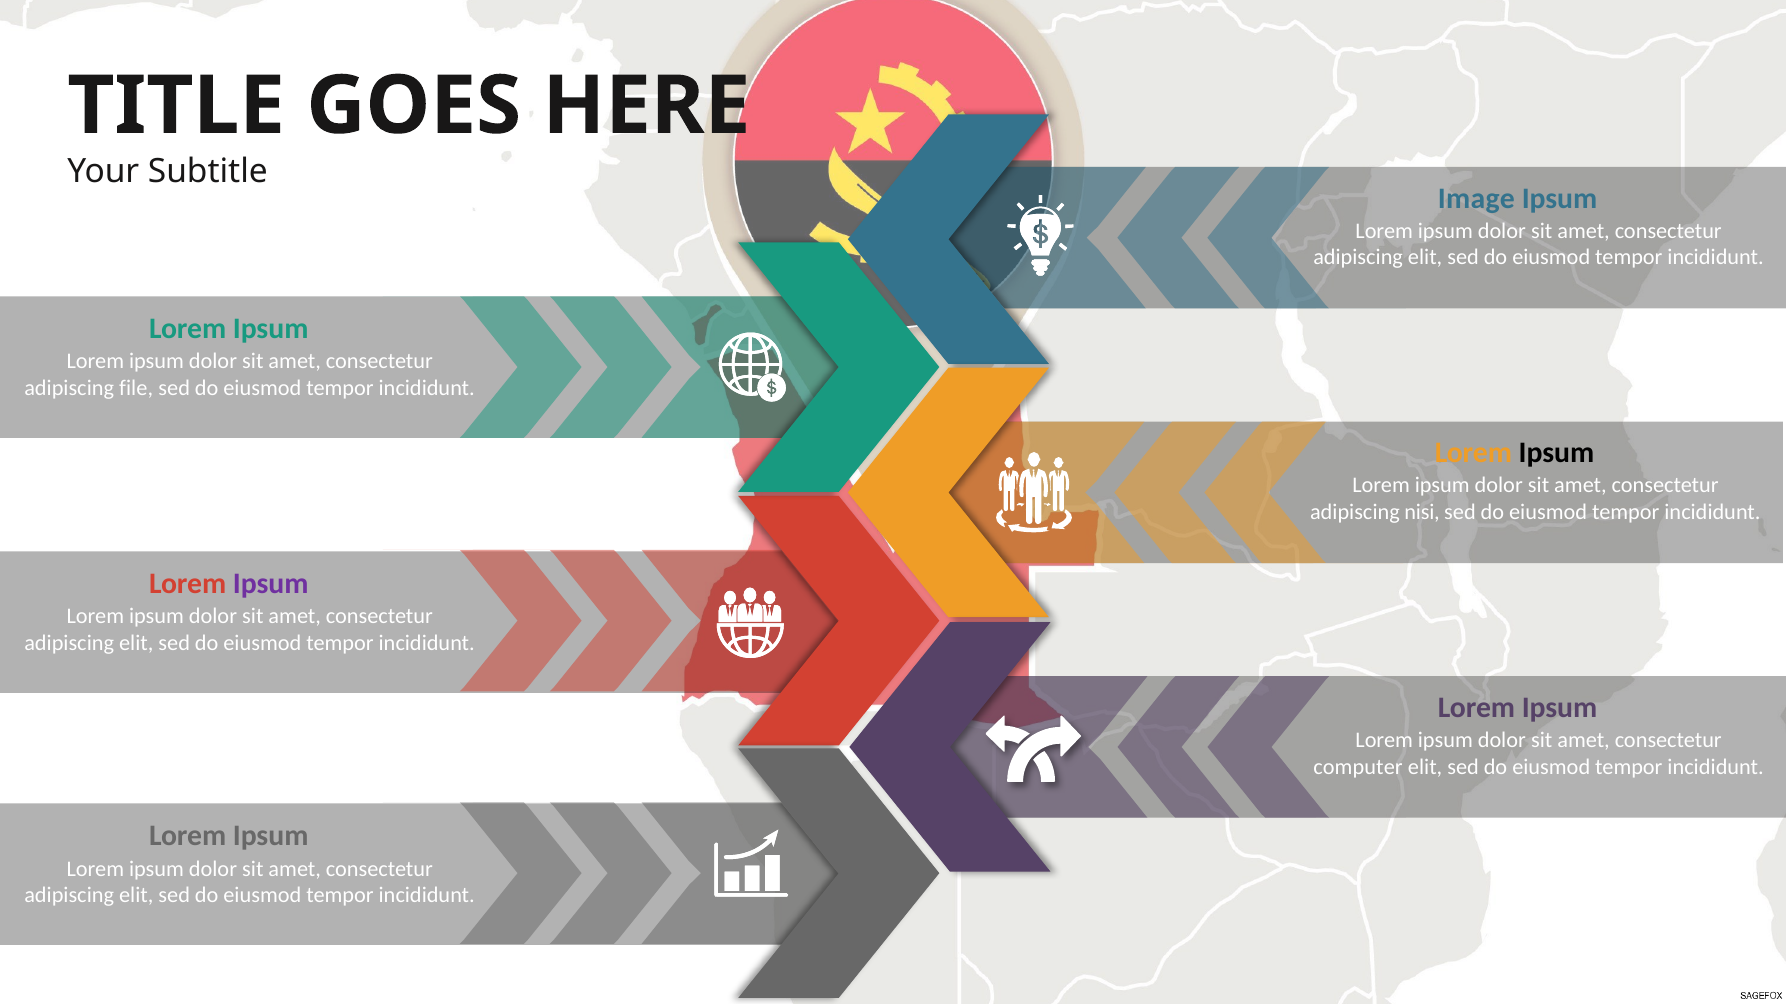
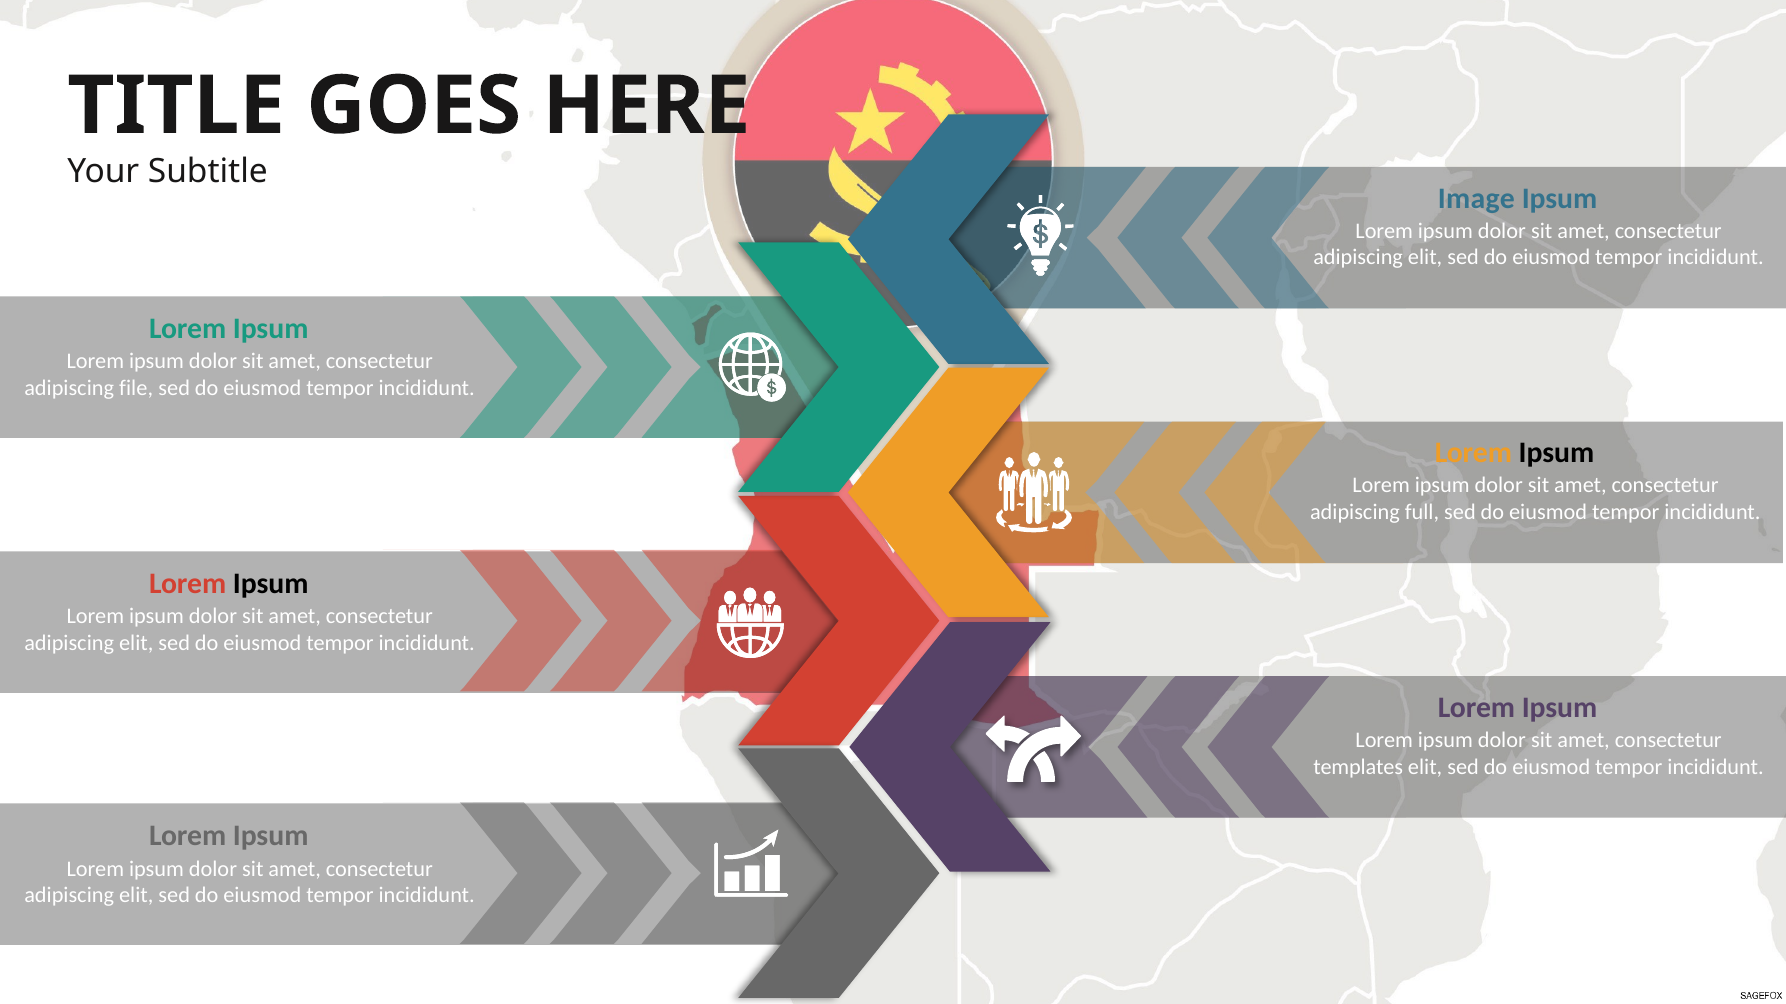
nisi: nisi -> full
Ipsum at (271, 584) colour: purple -> black
computer: computer -> templates
